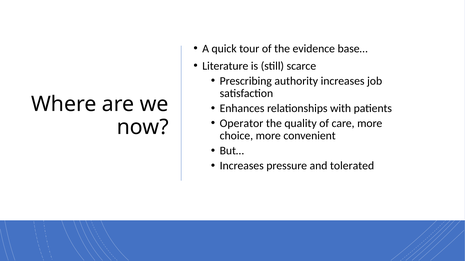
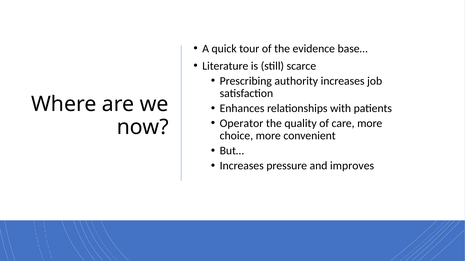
tolerated: tolerated -> improves
